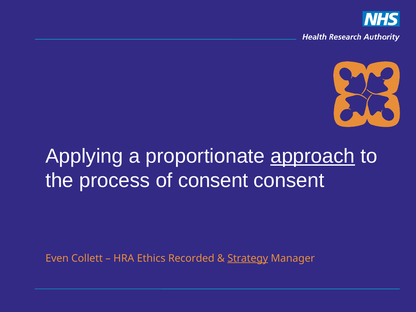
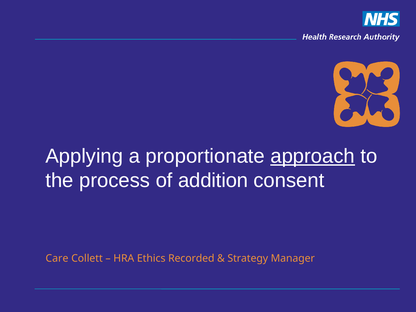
of consent: consent -> addition
Even: Even -> Care
Strategy underline: present -> none
